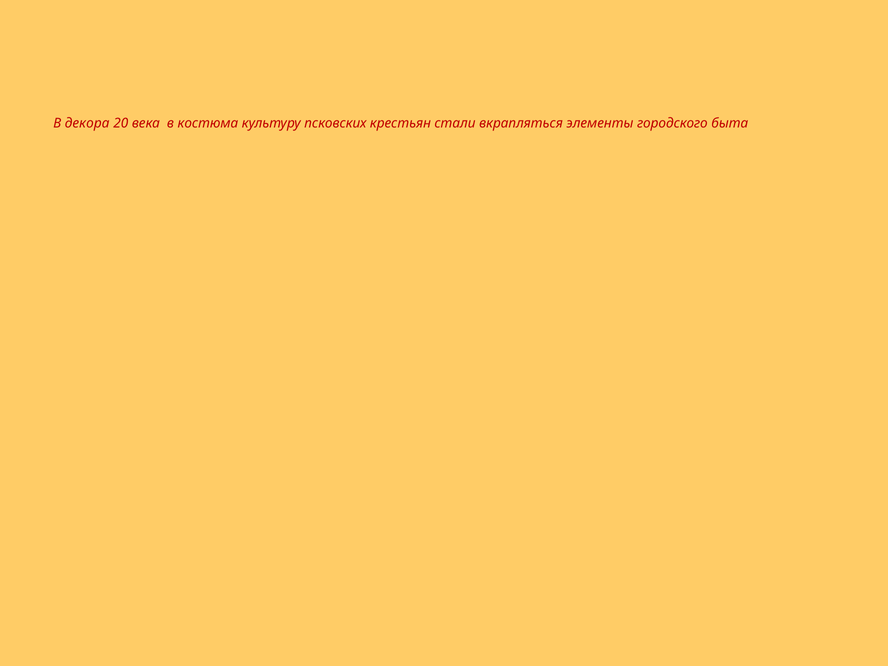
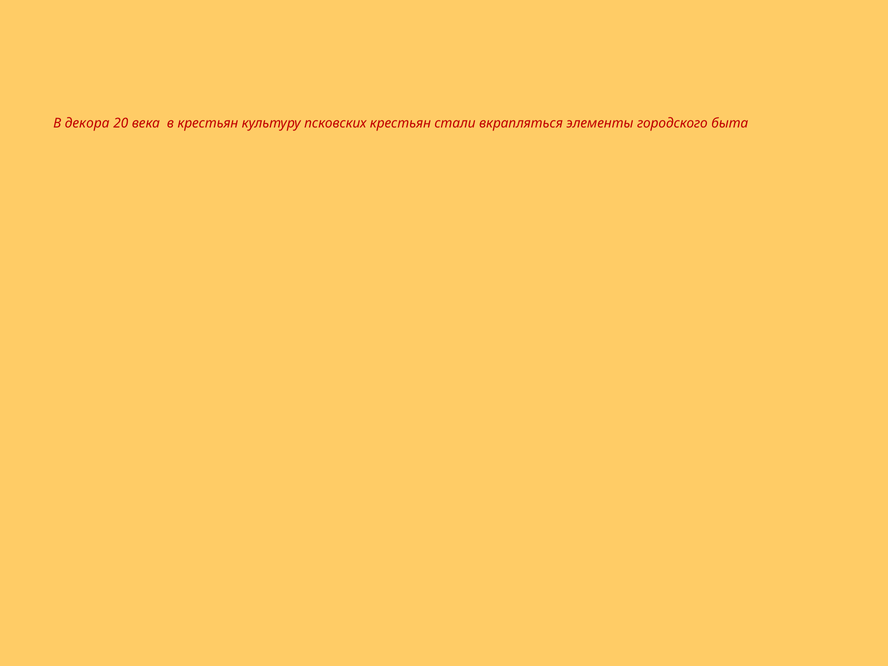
в костюма: костюма -> крестьян
